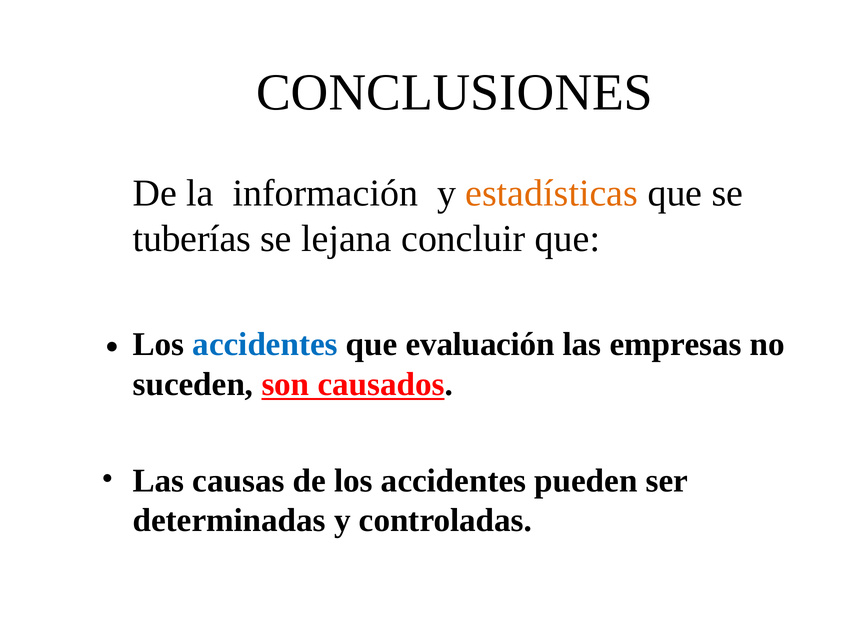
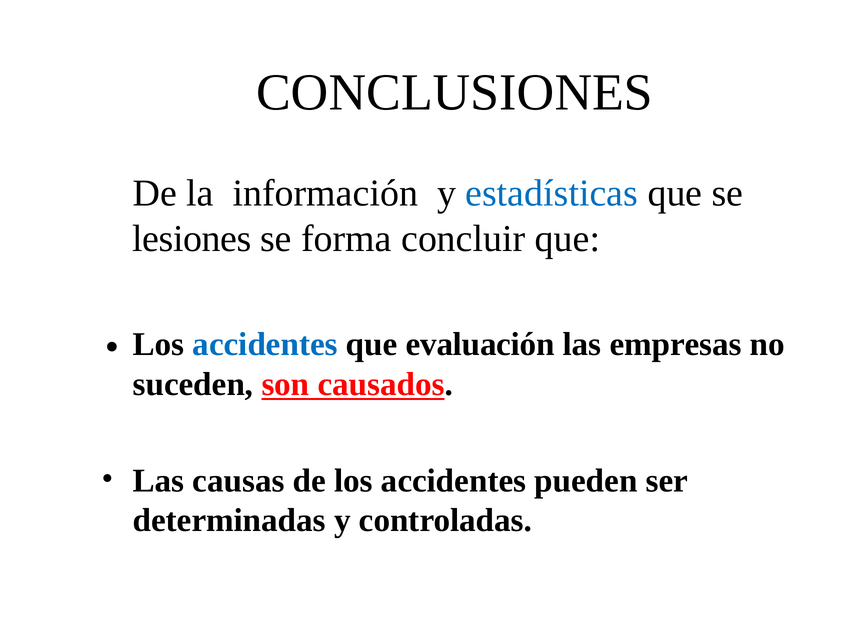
estadísticas colour: orange -> blue
tuberías: tuberías -> lesiones
lejana: lejana -> forma
